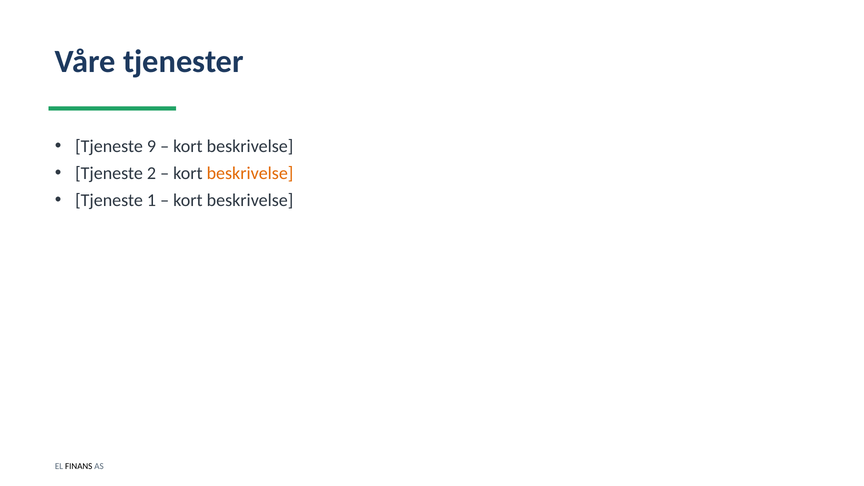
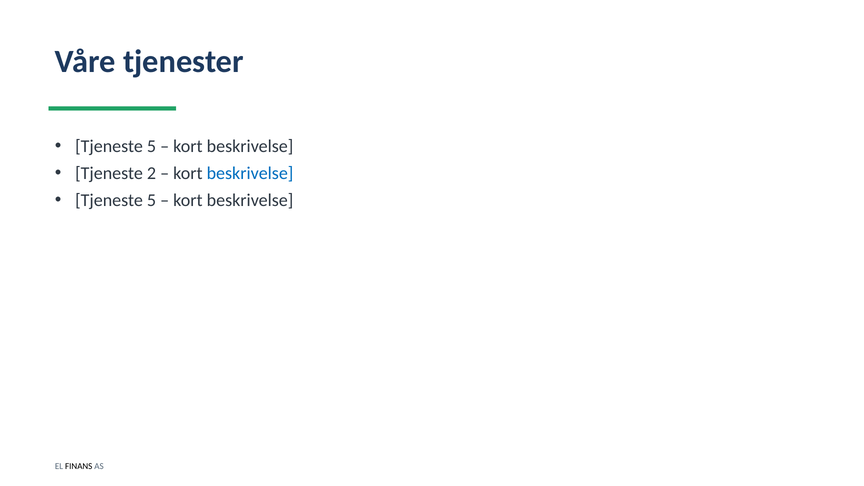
9 at (151, 146): 9 -> 5
beskrivelse at (250, 173) colour: orange -> blue
1 at (151, 200): 1 -> 5
